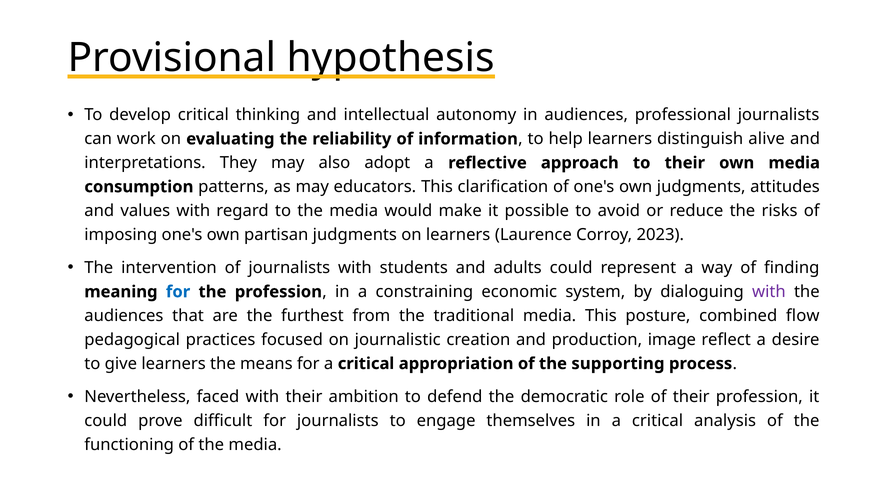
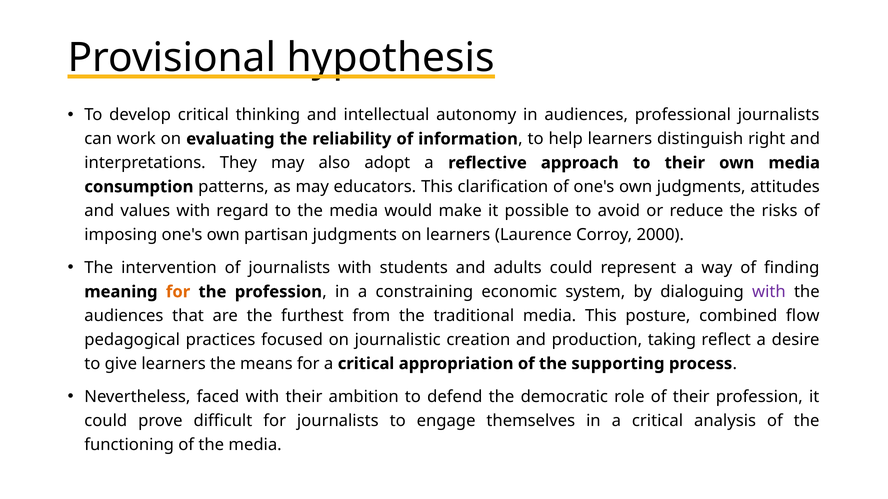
alive: alive -> right
2023: 2023 -> 2000
for at (178, 292) colour: blue -> orange
image: image -> taking
